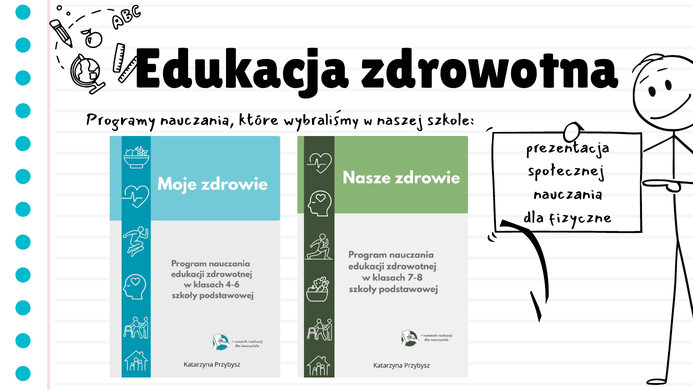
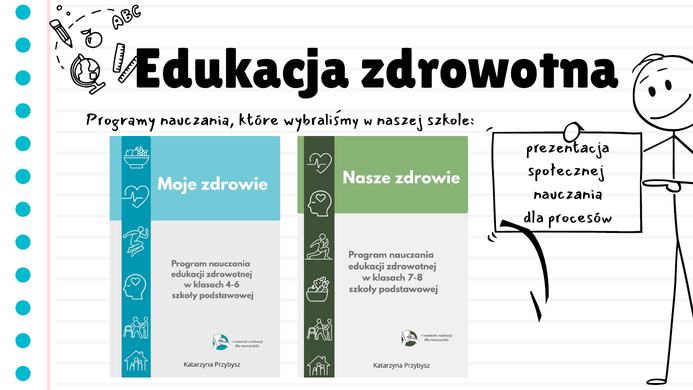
fizyczne: fizyczne -> procesów
